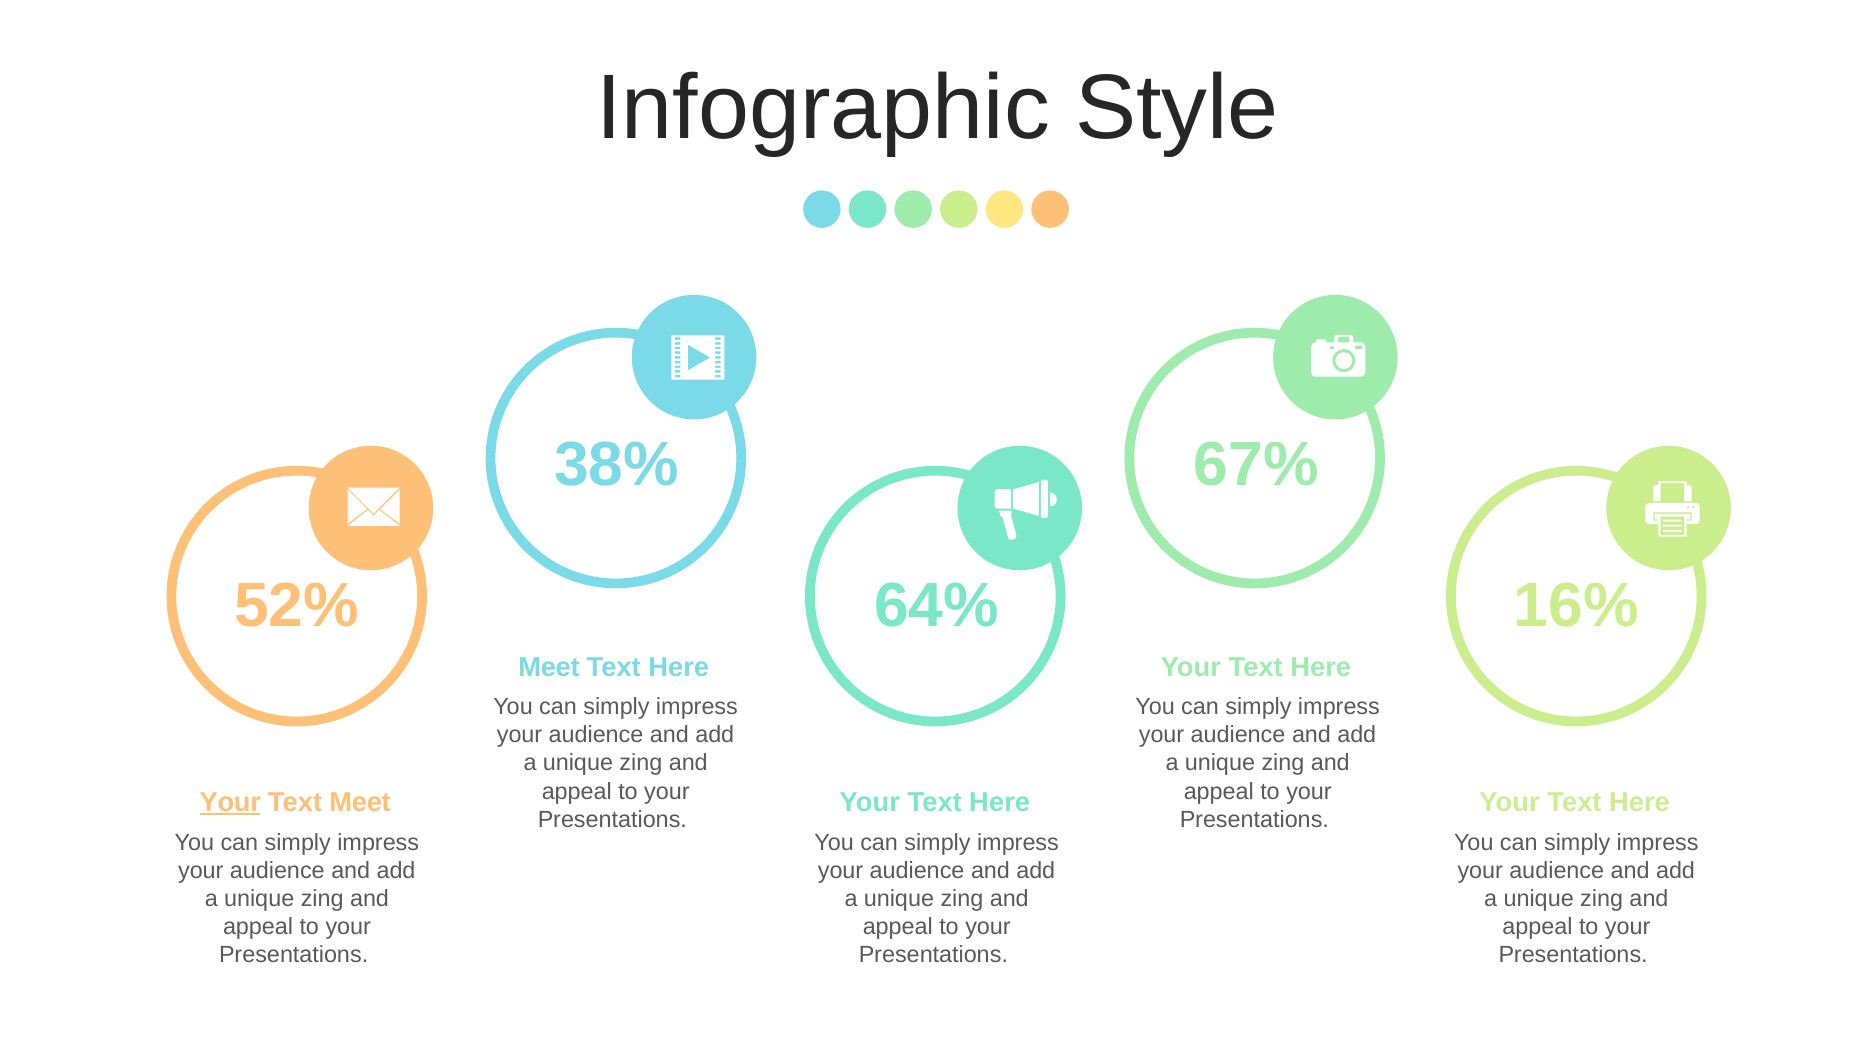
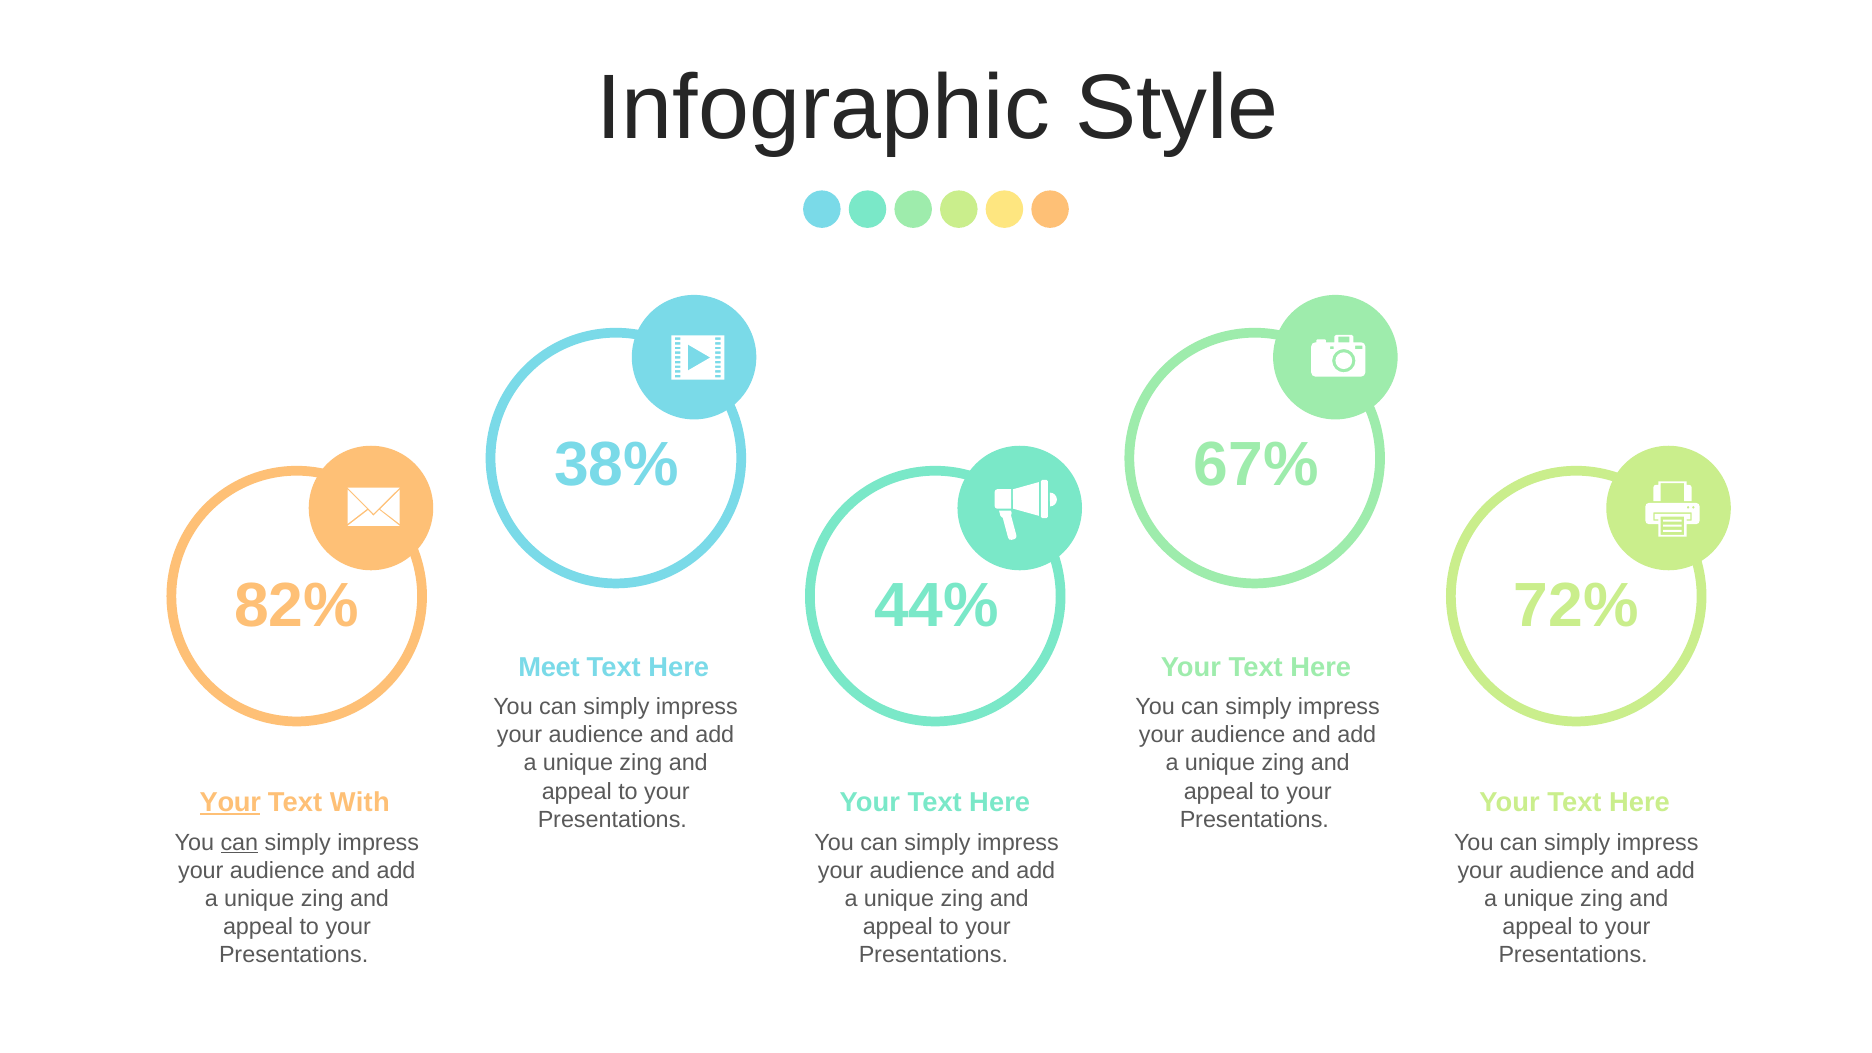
52%: 52% -> 82%
64%: 64% -> 44%
16%: 16% -> 72%
Text Meet: Meet -> With
can at (239, 842) underline: none -> present
